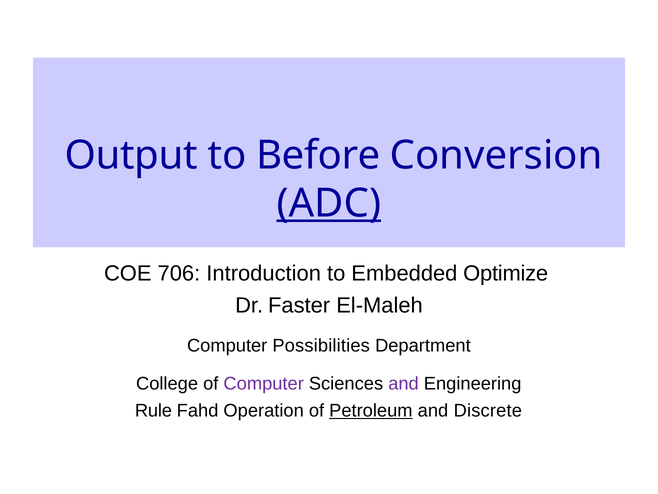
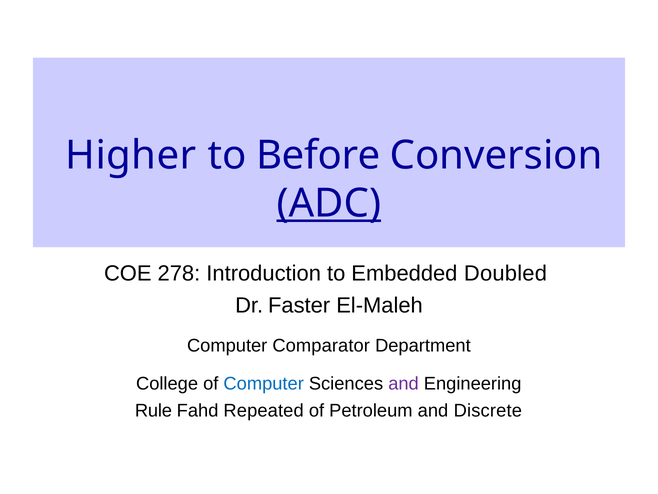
Output: Output -> Higher
706: 706 -> 278
Optimize: Optimize -> Doubled
Possibilities: Possibilities -> Comparator
Computer at (264, 383) colour: purple -> blue
Operation: Operation -> Repeated
Petroleum underline: present -> none
